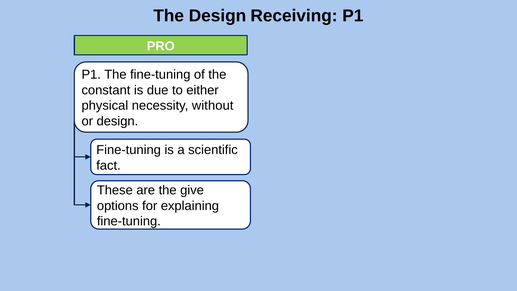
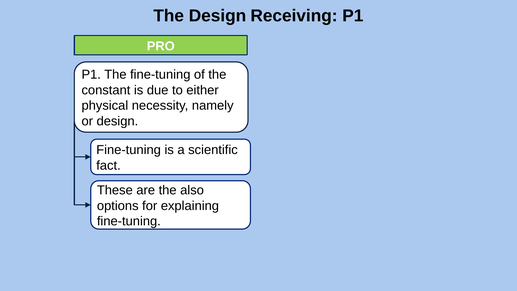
without: without -> namely
give: give -> also
